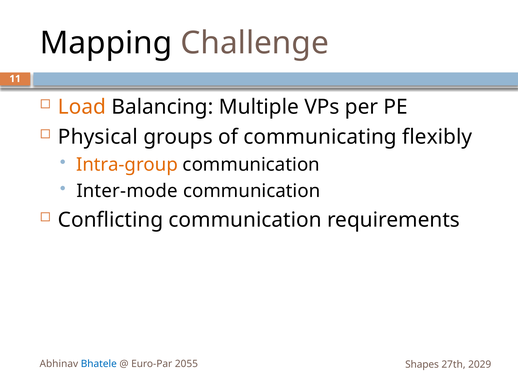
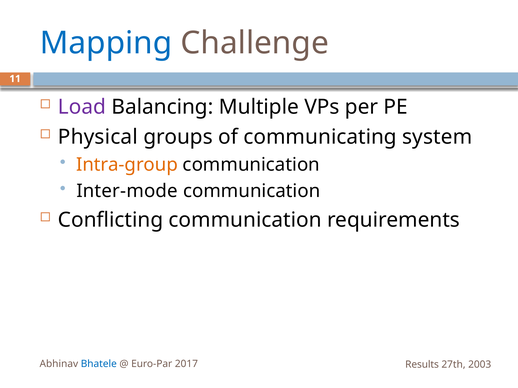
Mapping colour: black -> blue
Load colour: orange -> purple
flexibly: flexibly -> system
2055: 2055 -> 2017
Shapes: Shapes -> Results
2029: 2029 -> 2003
